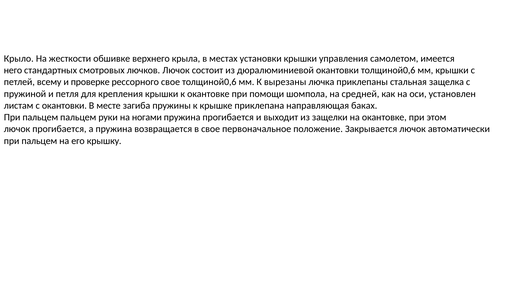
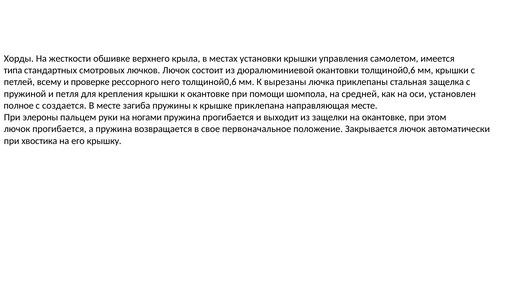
Крыло: Крыло -> Хорды
него: него -> типа
рессорного свое: свое -> него
листам: листам -> полное
с окантовки: окантовки -> создается
направляющая баках: баках -> месте
пальцем at (40, 117): пальцем -> элероны
пальцем at (39, 141): пальцем -> хвостика
